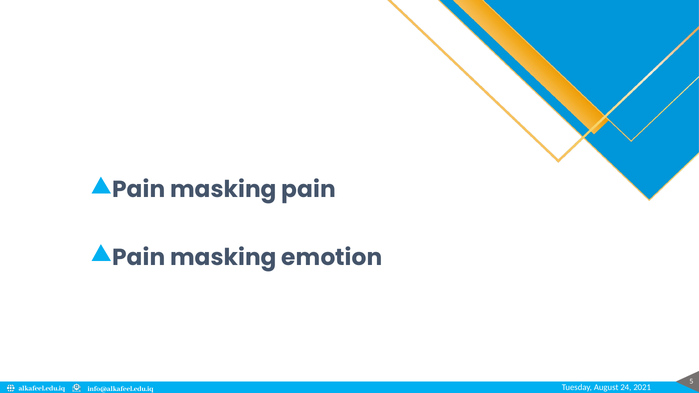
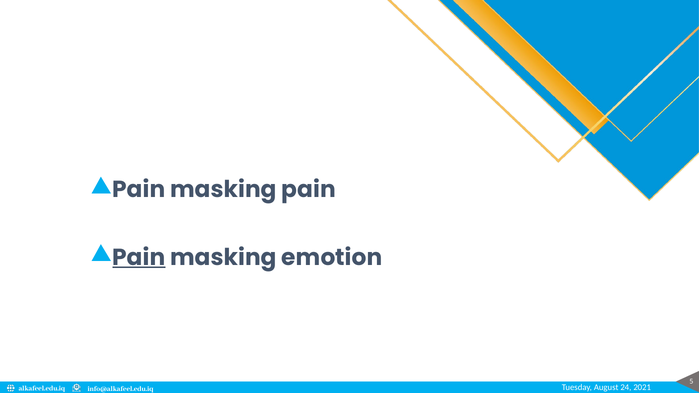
Pain at (139, 257) underline: none -> present
